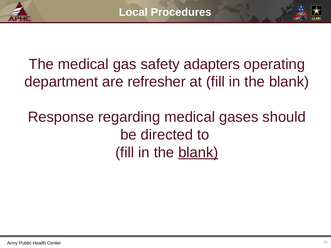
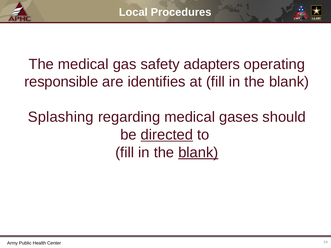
department: department -> responsible
refresher: refresher -> identifies
Response: Response -> Splashing
directed underline: none -> present
